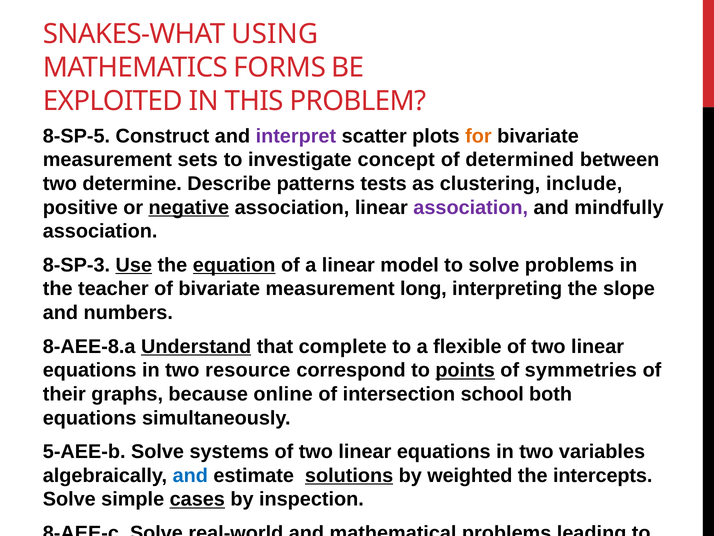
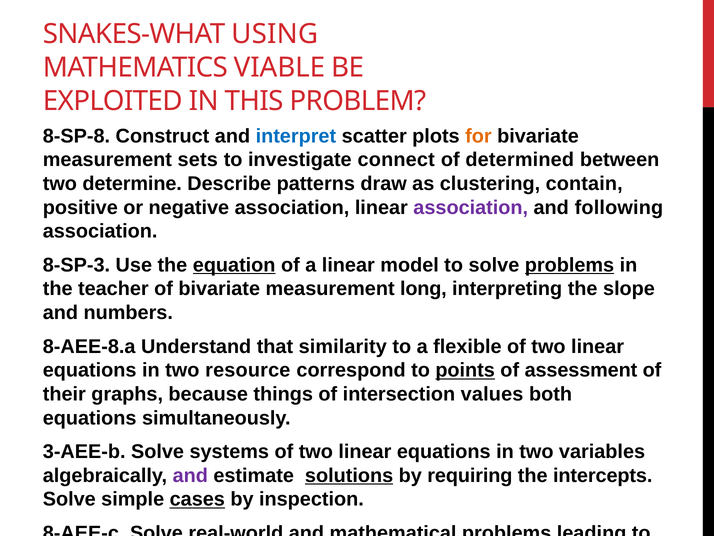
FORMS: FORMS -> VIABLE
8-SP-5: 8-SP-5 -> 8-SP-8
interpret colour: purple -> blue
concept: concept -> connect
tests: tests -> draw
include: include -> contain
negative underline: present -> none
mindfully: mindfully -> following
Use underline: present -> none
problems at (569, 265) underline: none -> present
Understand underline: present -> none
complete: complete -> similarity
symmetries: symmetries -> assessment
online: online -> things
school: school -> values
5-AEE-b: 5-AEE-b -> 3-AEE-b
and at (190, 475) colour: blue -> purple
weighted: weighted -> requiring
